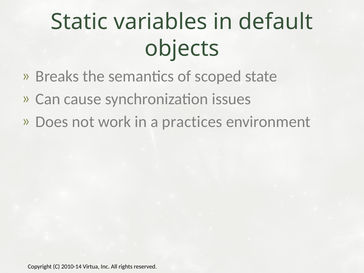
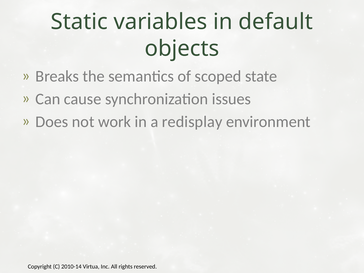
practices: practices -> redisplay
